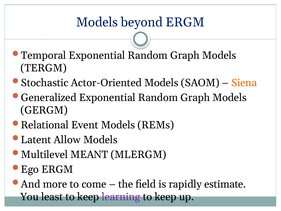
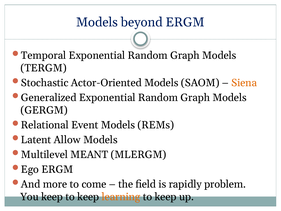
estimate: estimate -> problem
You least: least -> keep
learning colour: purple -> orange
